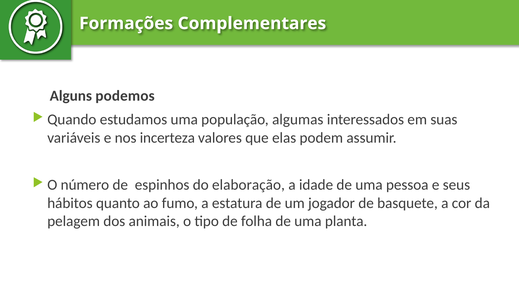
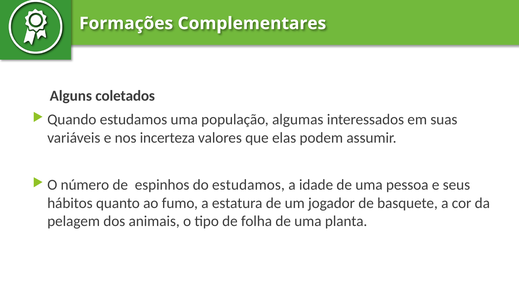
podemos: podemos -> coletados
do elaboração: elaboração -> estudamos
